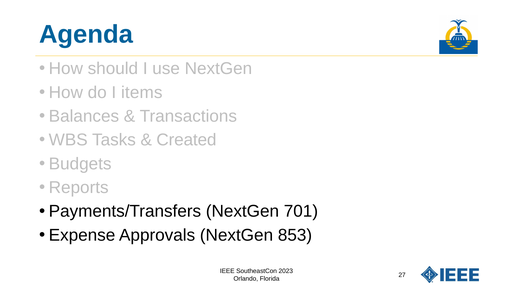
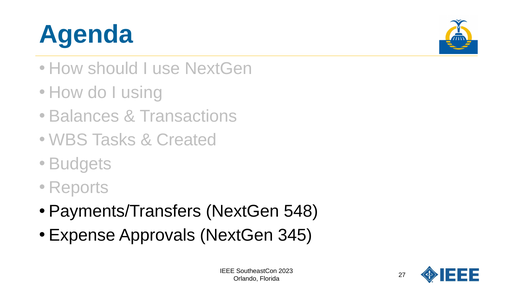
items: items -> using
701: 701 -> 548
853: 853 -> 345
